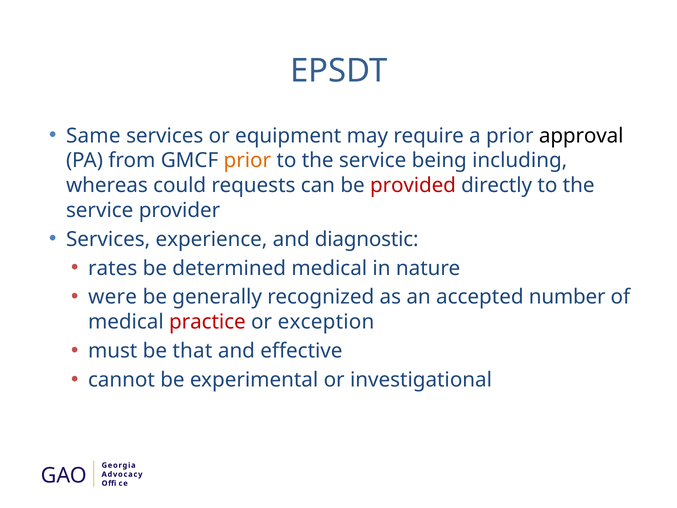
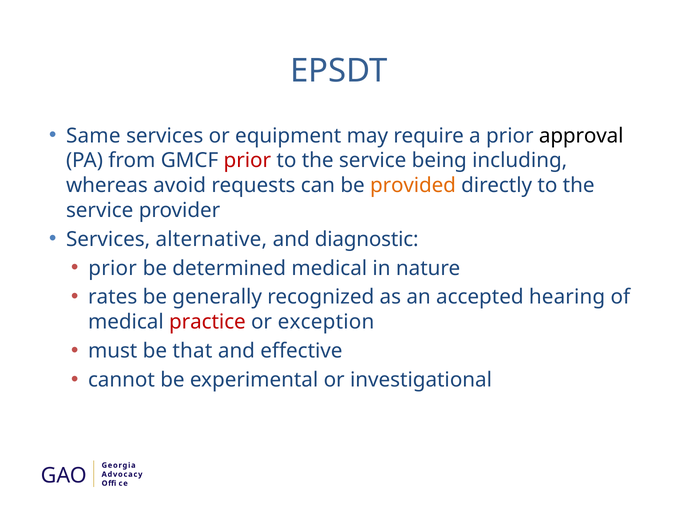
prior at (247, 161) colour: orange -> red
could: could -> avoid
provided colour: red -> orange
experience: experience -> alternative
rates at (113, 268): rates -> prior
were: were -> rates
number: number -> hearing
